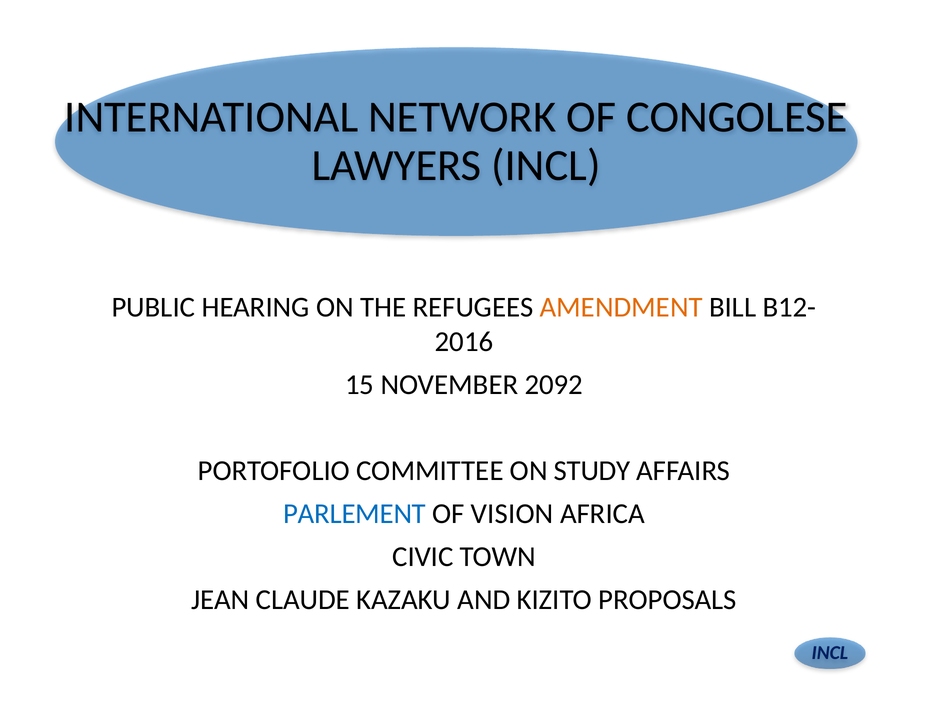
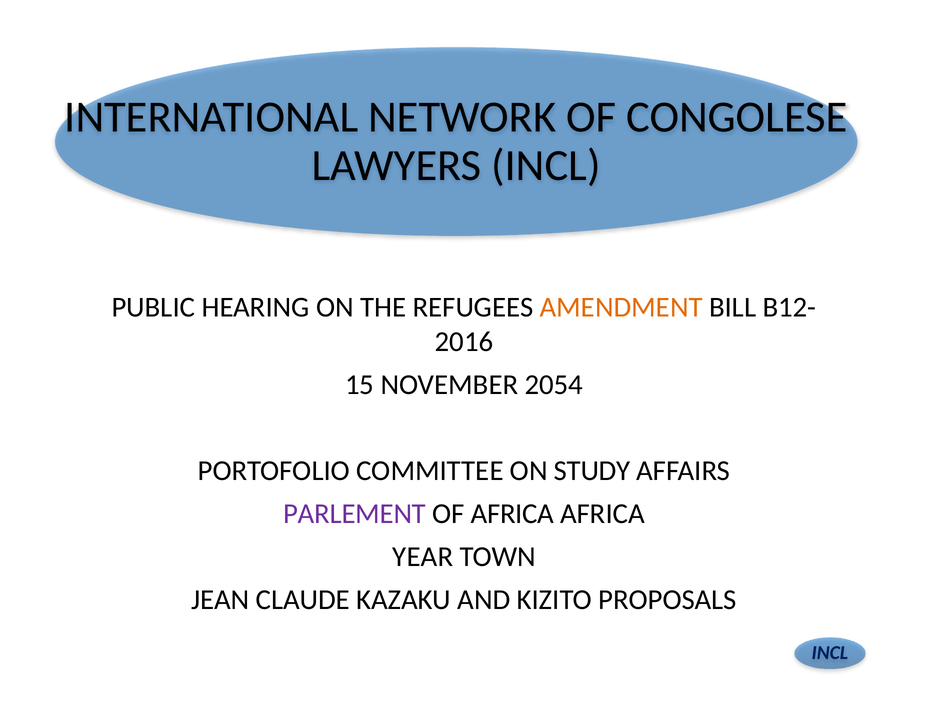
2092: 2092 -> 2054
PARLEMENT colour: blue -> purple
OF VISION: VISION -> AFRICA
CIVIC: CIVIC -> YEAR
